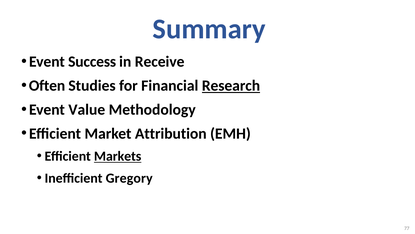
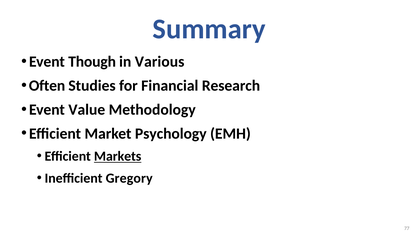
Success: Success -> Though
Receive: Receive -> Various
Research underline: present -> none
Attribution: Attribution -> Psychology
